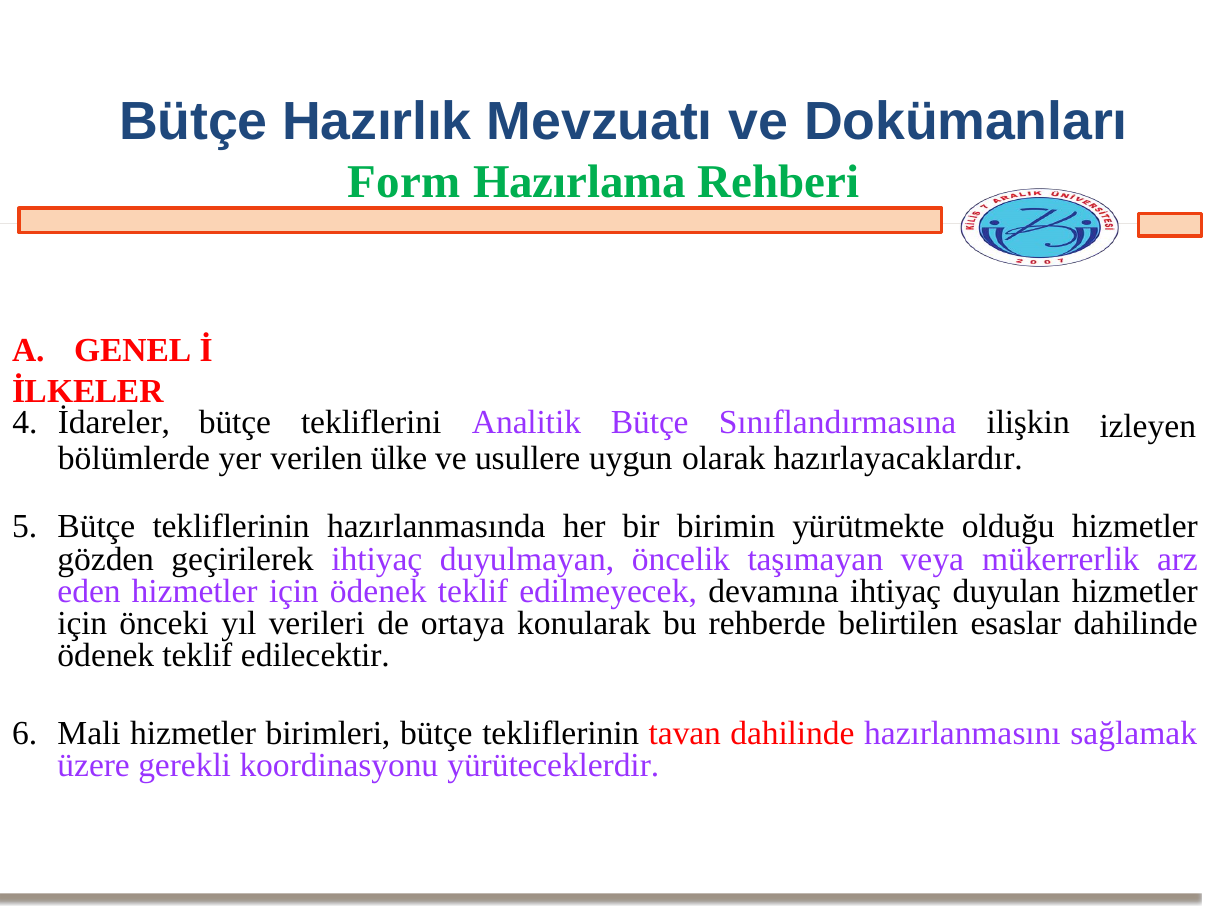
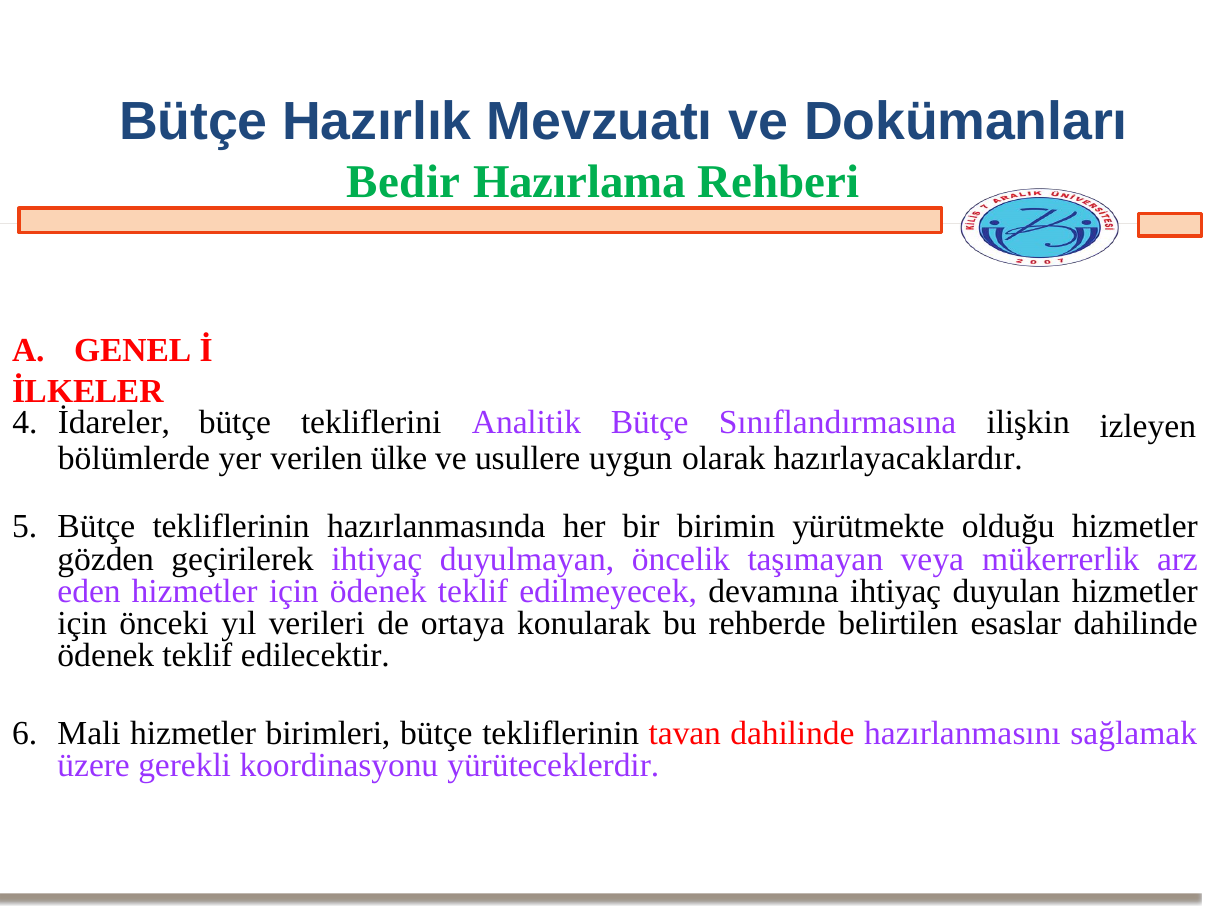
Form: Form -> Bedir
